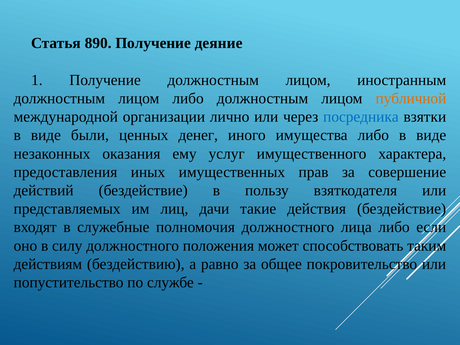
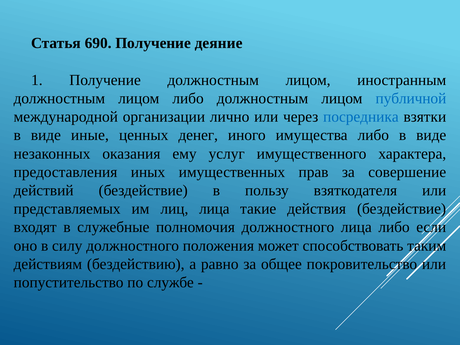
890: 890 -> 690
публичной colour: orange -> blue
были: были -> иные
лиц дачи: дачи -> лица
